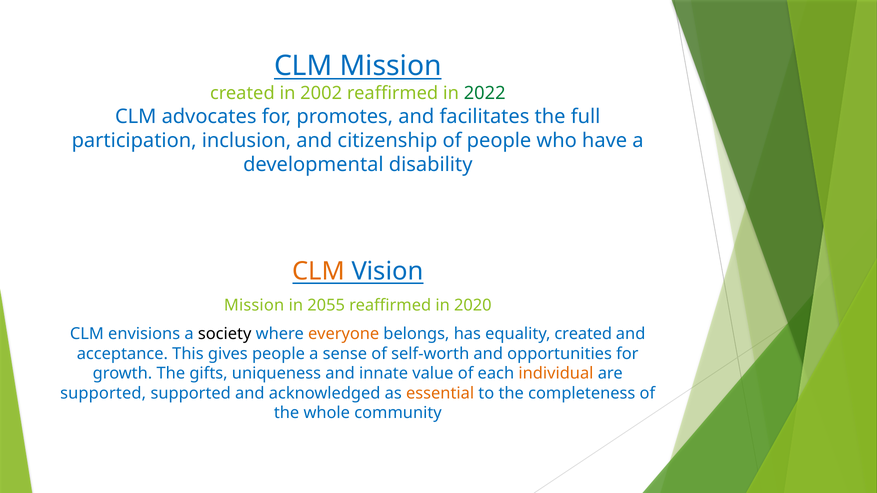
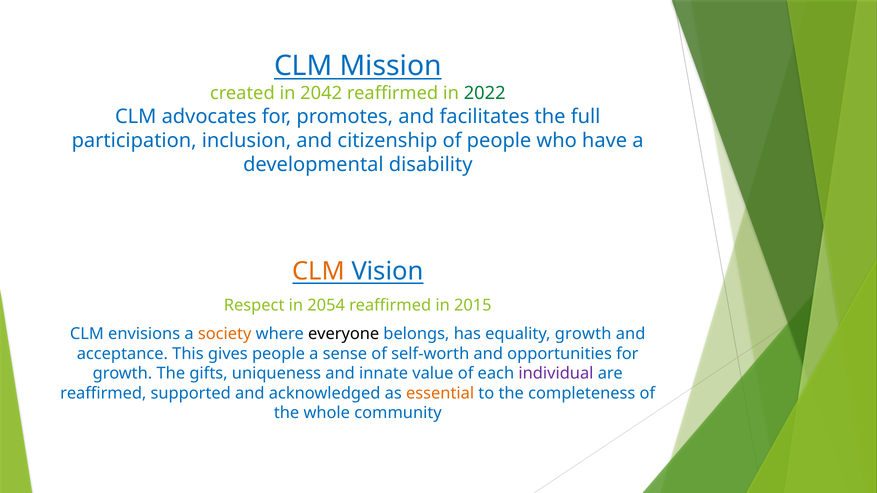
2002: 2002 -> 2042
Mission at (254, 305): Mission -> Respect
2055: 2055 -> 2054
2020: 2020 -> 2015
society colour: black -> orange
everyone colour: orange -> black
equality created: created -> growth
individual colour: orange -> purple
supported at (103, 393): supported -> reaffirmed
